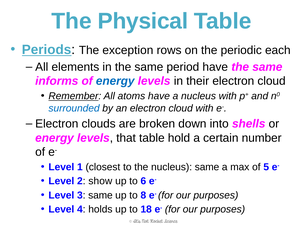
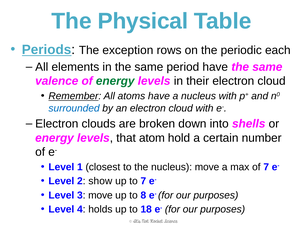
informs: informs -> valence
energy at (115, 81) colour: blue -> green
that table: table -> atom
nucleus same: same -> move
of 5: 5 -> 7
to 6: 6 -> 7
3 same: same -> move
